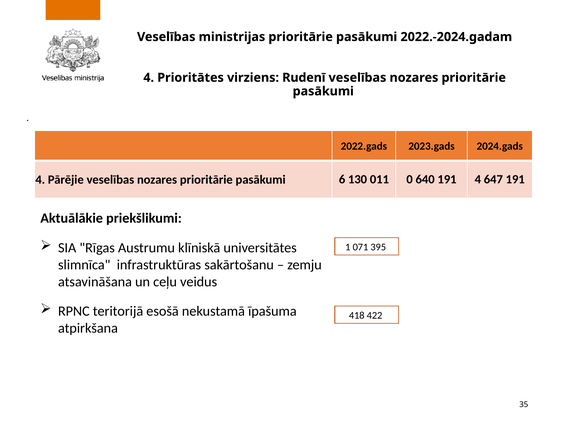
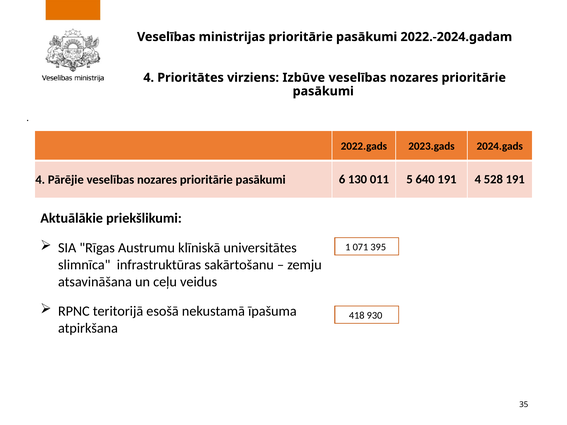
Rudenī: Rudenī -> Izbūve
0: 0 -> 5
647: 647 -> 528
422: 422 -> 930
